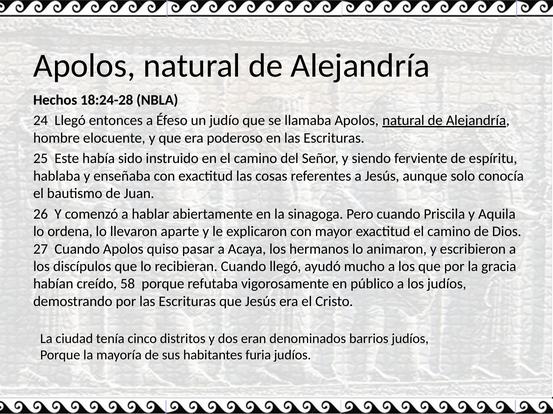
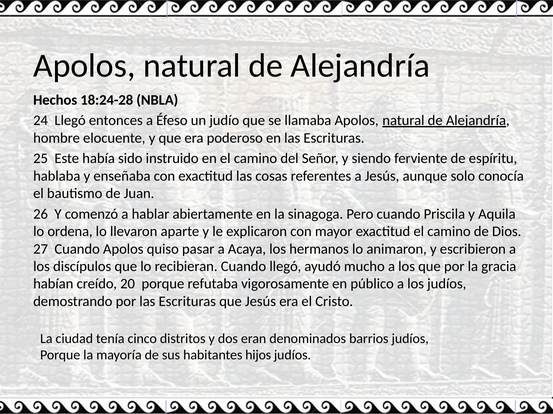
58: 58 -> 20
furia: furia -> hijos
